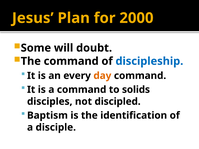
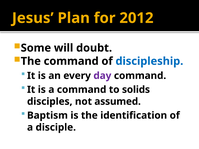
2000: 2000 -> 2012
day colour: orange -> purple
discipled: discipled -> assumed
